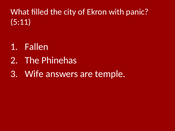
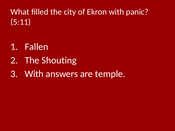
Phinehas: Phinehas -> Shouting
Wife at (34, 74): Wife -> With
